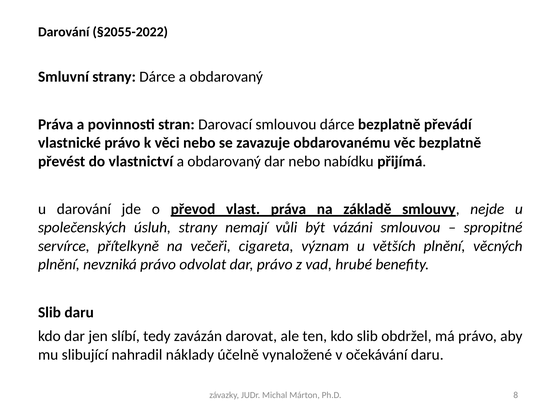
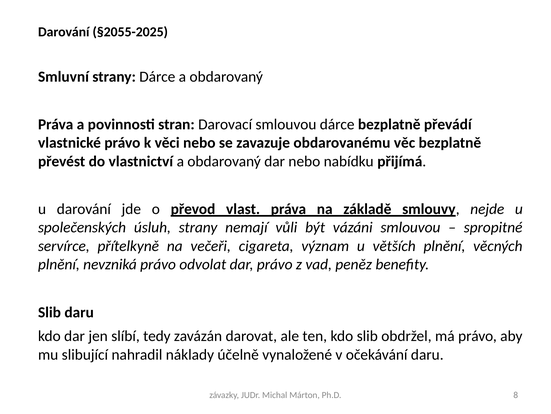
§2055-2022: §2055-2022 -> §2055-2025
hrubé: hrubé -> peněz
